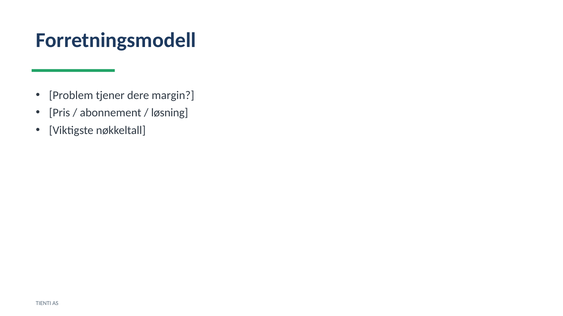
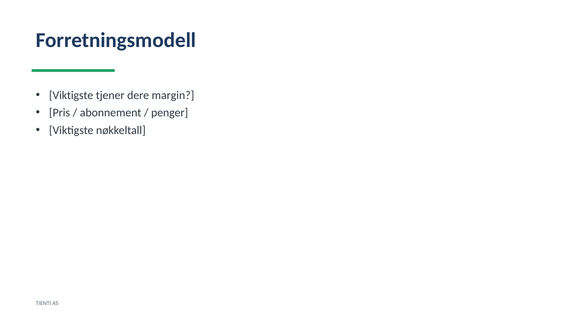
Problem at (71, 95): Problem -> Viktigste
løsning: løsning -> penger
